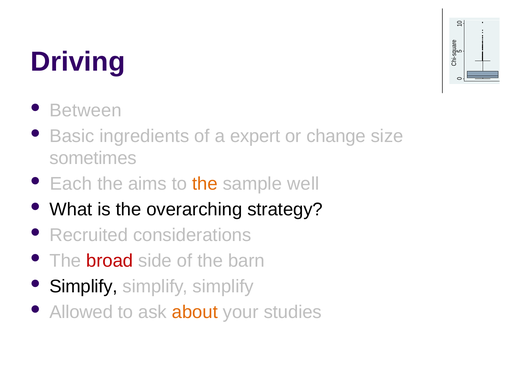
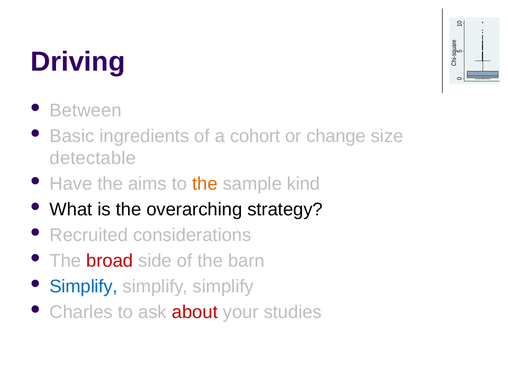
expert: expert -> cohort
sometimes: sometimes -> detectable
Each: Each -> Have
well: well -> kind
Simplify at (84, 286) colour: black -> blue
Allowed: Allowed -> Charles
about colour: orange -> red
